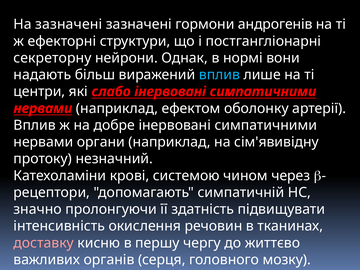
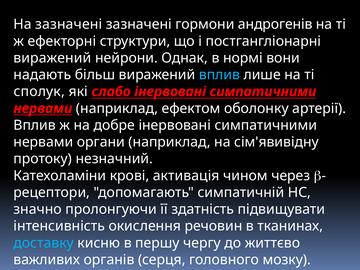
секреторну at (52, 58): секреторну -> виражений
центри: центри -> сполук
системою: системою -> активація
доставку colour: pink -> light blue
